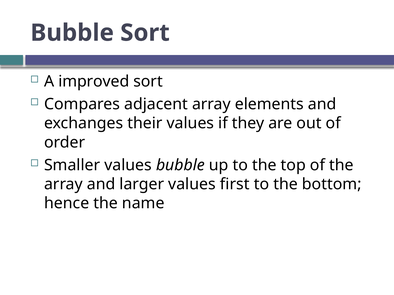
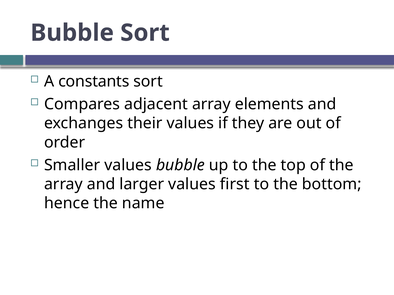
improved: improved -> constants
